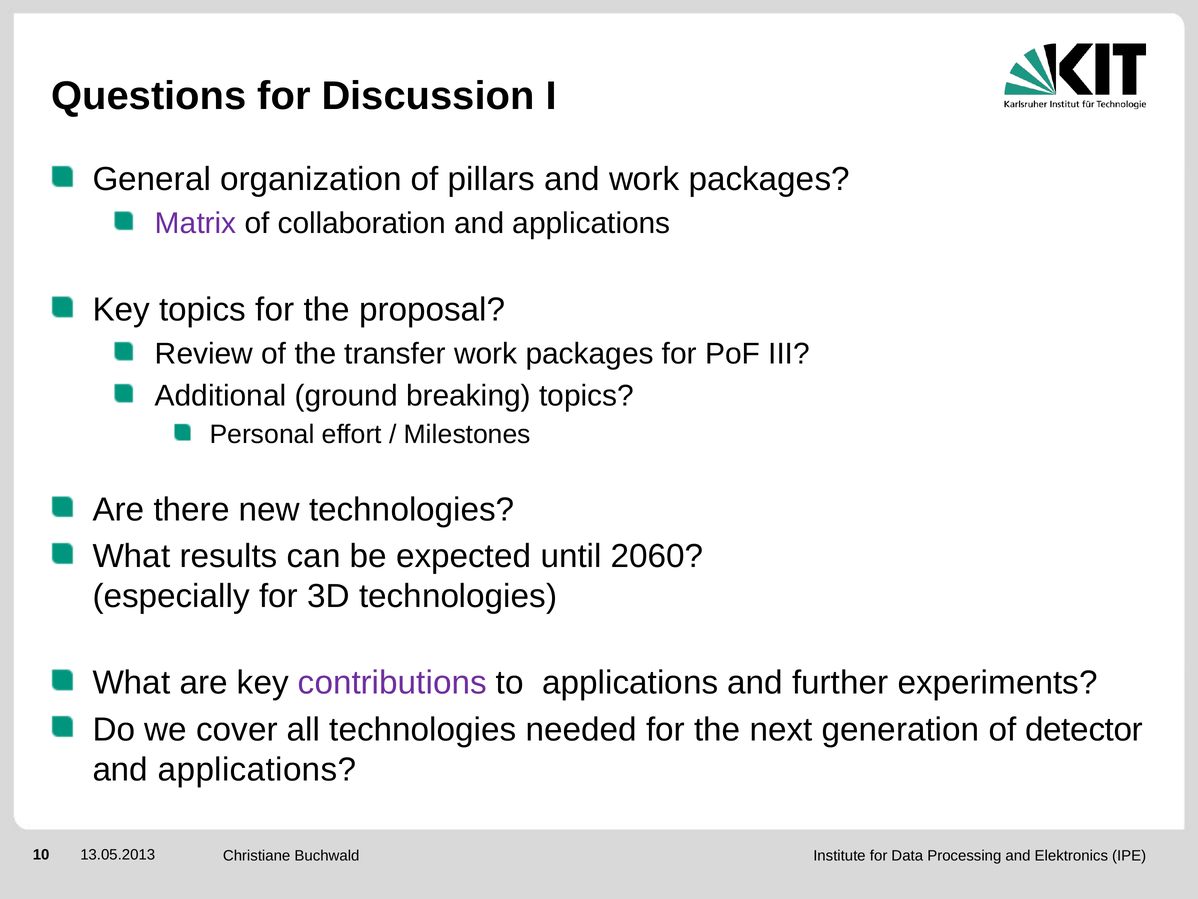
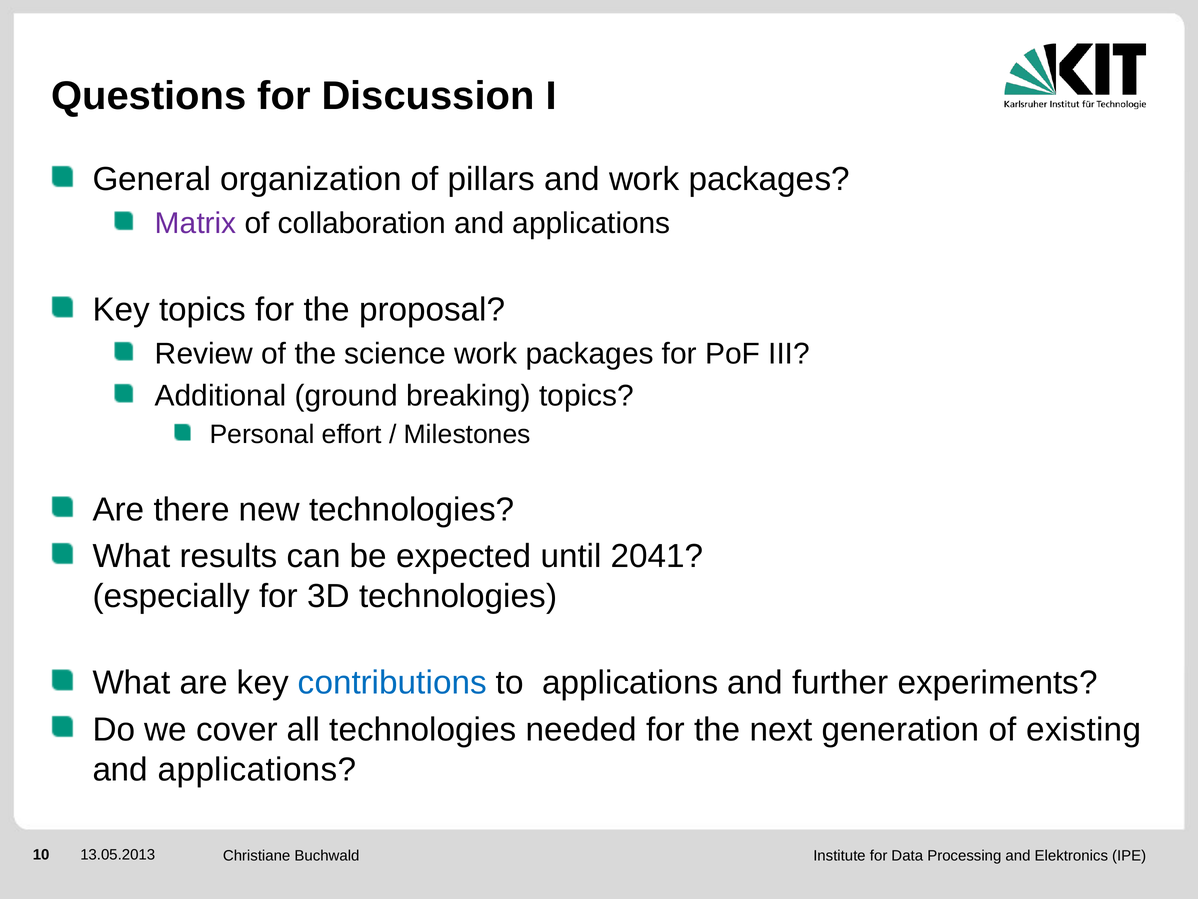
transfer: transfer -> science
2060: 2060 -> 2041
contributions colour: purple -> blue
detector: detector -> existing
